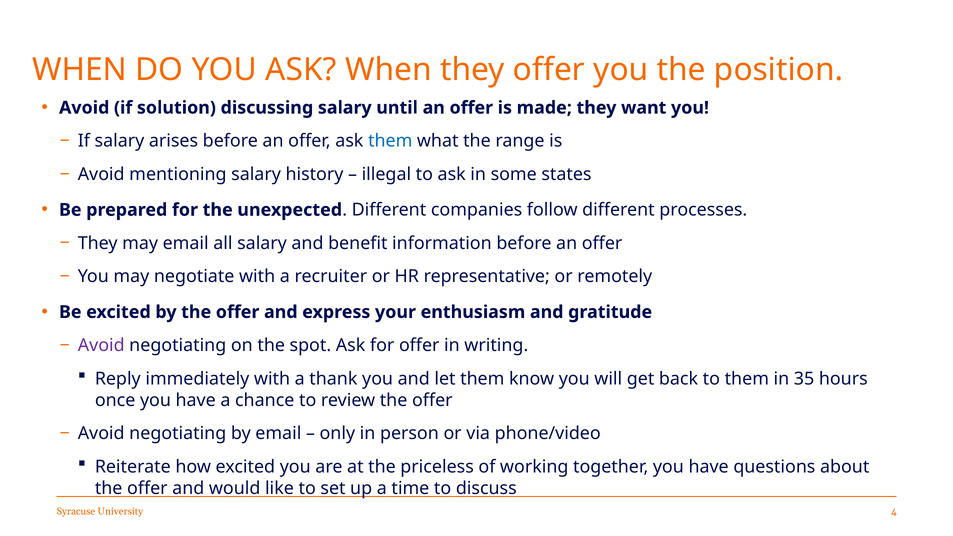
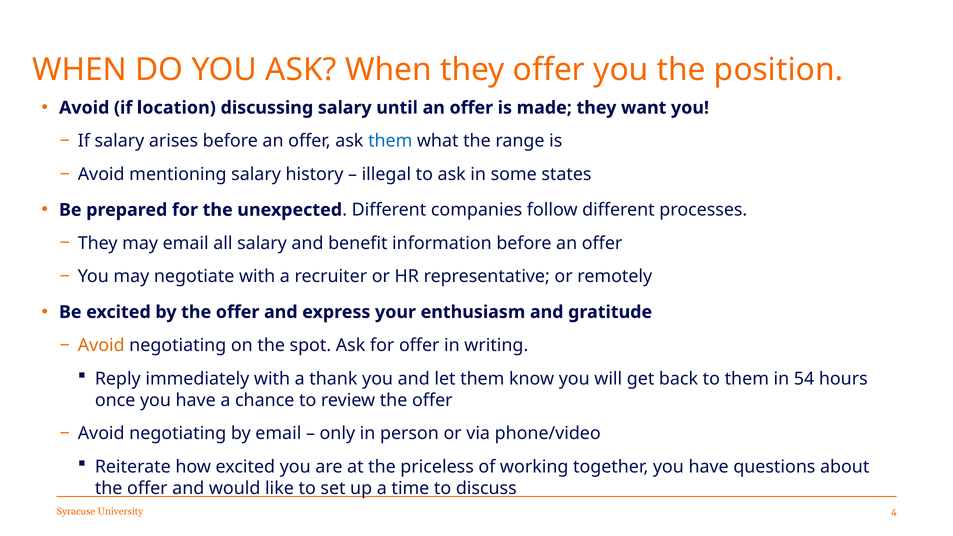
solution: solution -> location
Avoid at (101, 346) colour: purple -> orange
35: 35 -> 54
